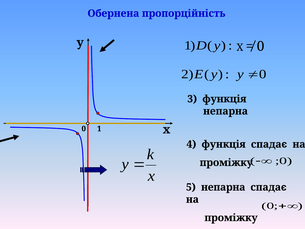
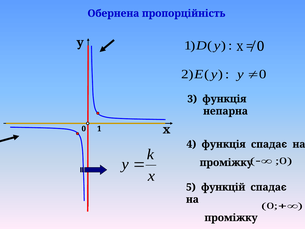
5 непарна: непарна -> функцій
